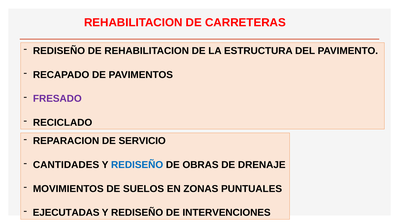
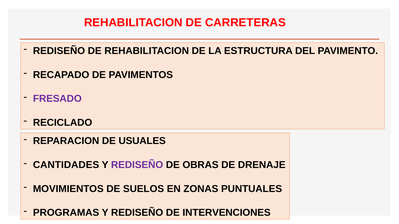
SERVICIO: SERVICIO -> USUALES
REDISEÑO at (137, 165) colour: blue -> purple
EJECUTADAS: EJECUTADAS -> PROGRAMAS
